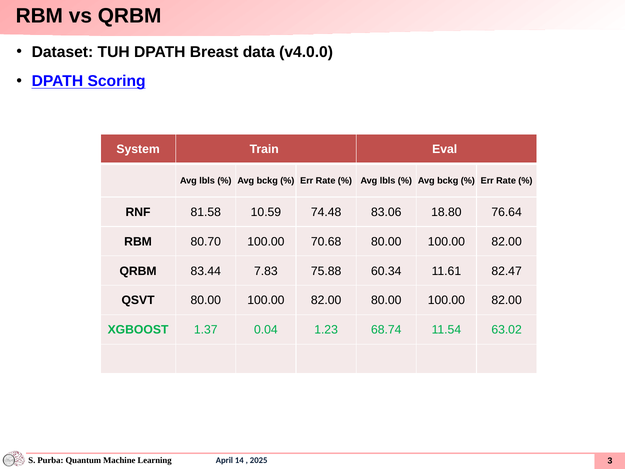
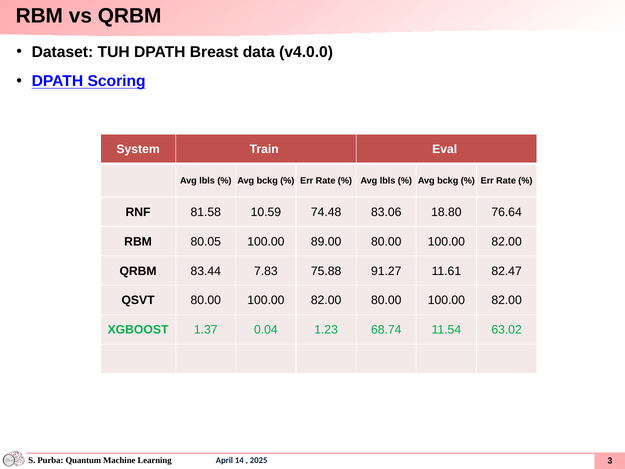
80.70: 80.70 -> 80.05
70.68: 70.68 -> 89.00
60.34: 60.34 -> 91.27
